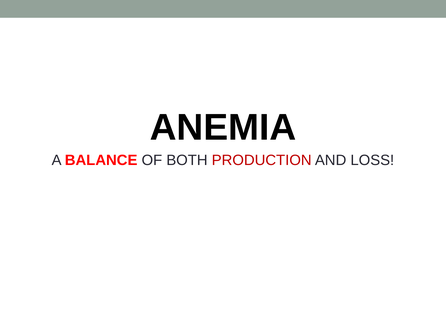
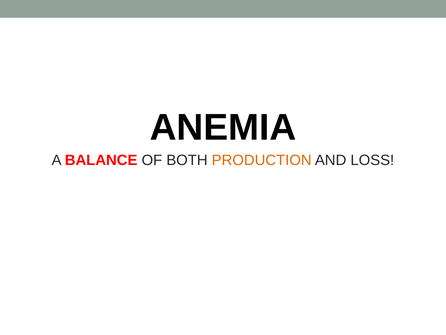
PRODUCTION colour: red -> orange
